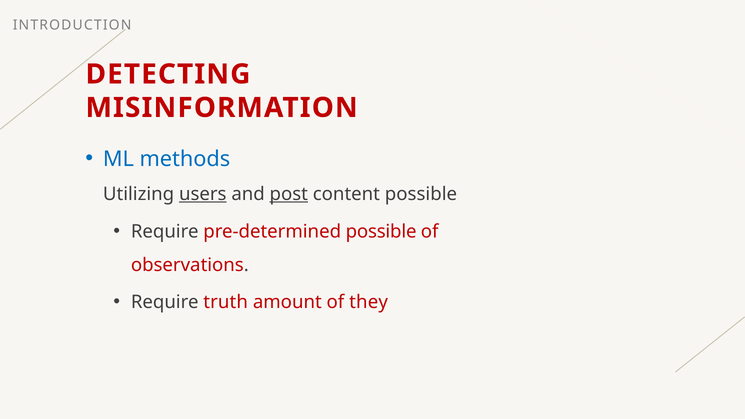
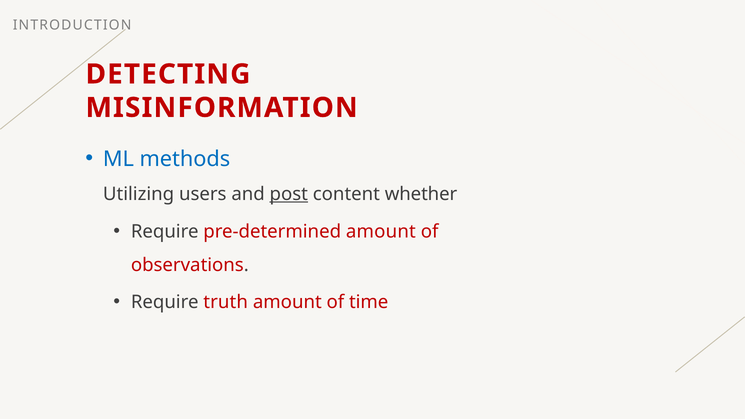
users underline: present -> none
content possible: possible -> whether
pre-determined possible: possible -> amount
they: they -> time
